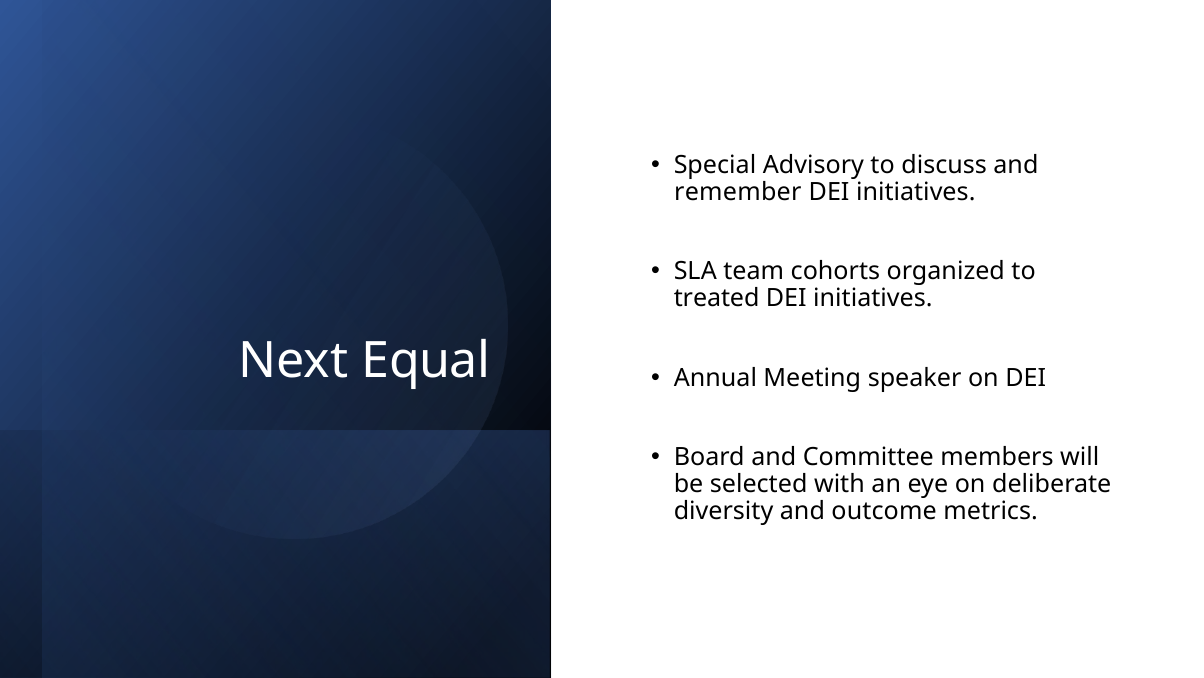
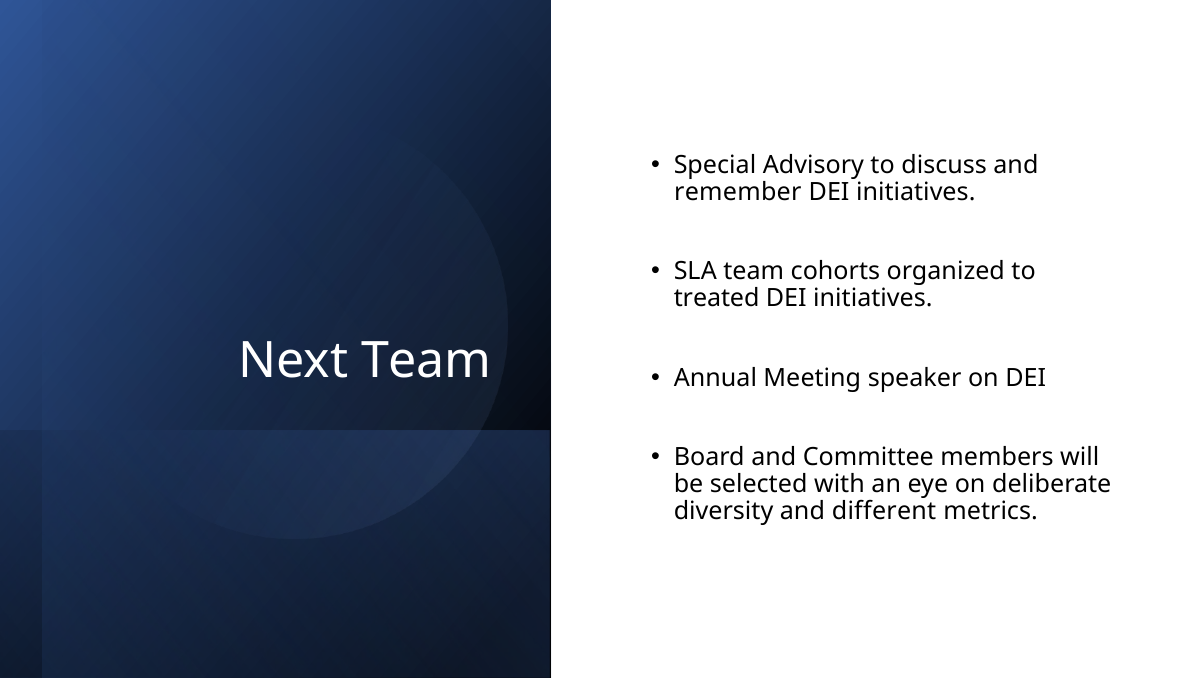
Next Equal: Equal -> Team
outcome: outcome -> different
